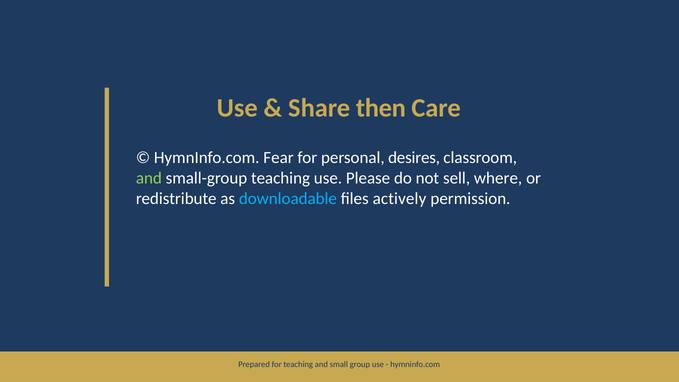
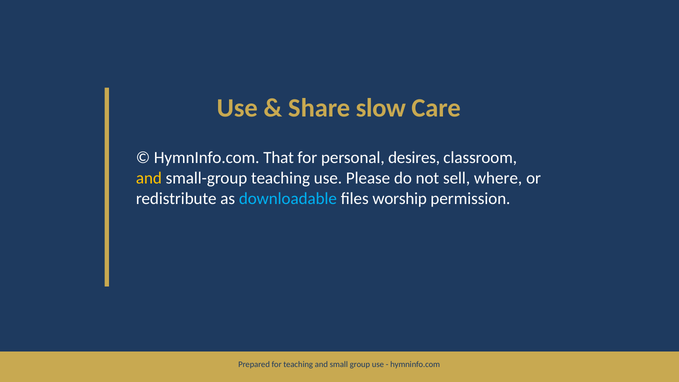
then: then -> slow
Fear: Fear -> That
and at (149, 178) colour: light green -> yellow
actively: actively -> worship
